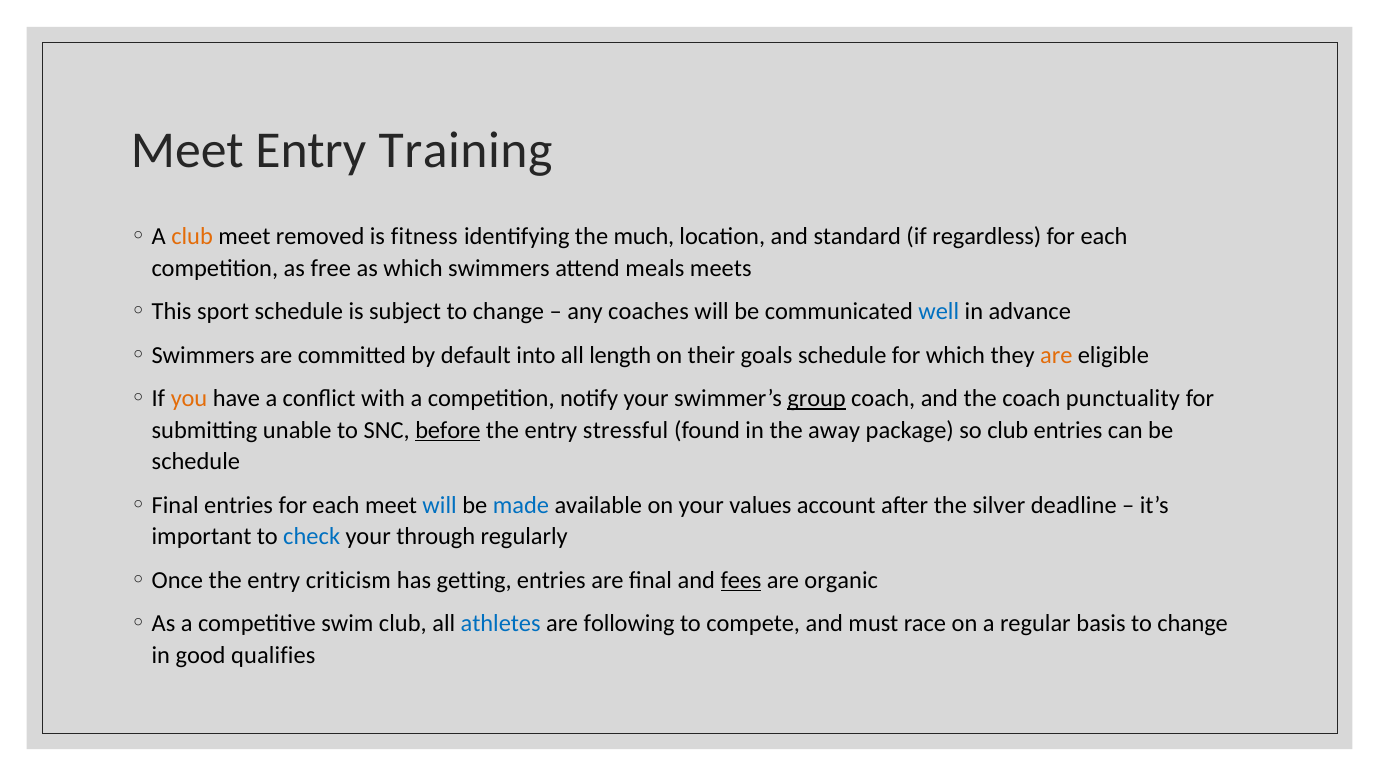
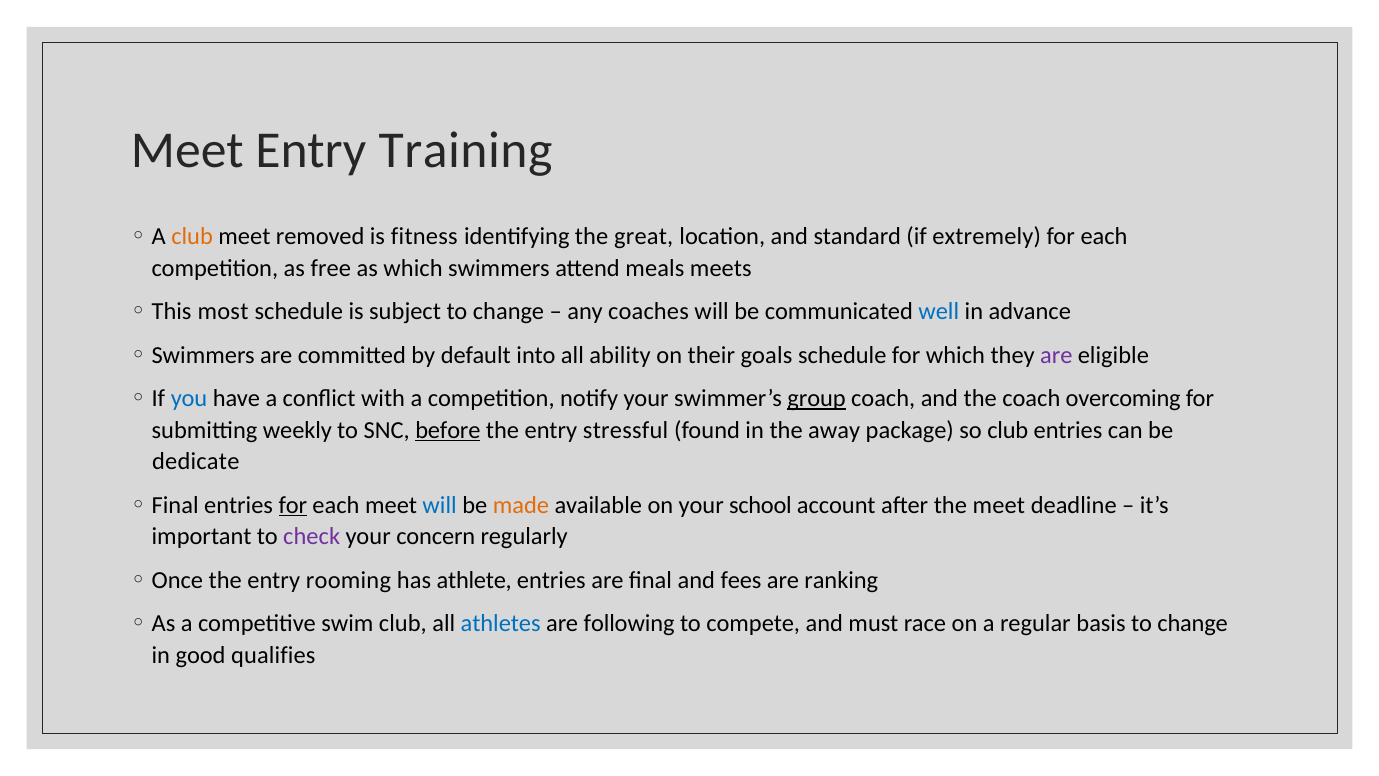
much: much -> great
regardless: regardless -> extremely
sport: sport -> most
length: length -> ability
are at (1056, 355) colour: orange -> purple
you colour: orange -> blue
punctuality: punctuality -> overcoming
unable: unable -> weekly
schedule at (196, 462): schedule -> dedicate
for at (293, 505) underline: none -> present
made colour: blue -> orange
values: values -> school
the silver: silver -> meet
check colour: blue -> purple
through: through -> concern
criticism: criticism -> rooming
getting: getting -> athlete
fees underline: present -> none
organic: organic -> ranking
